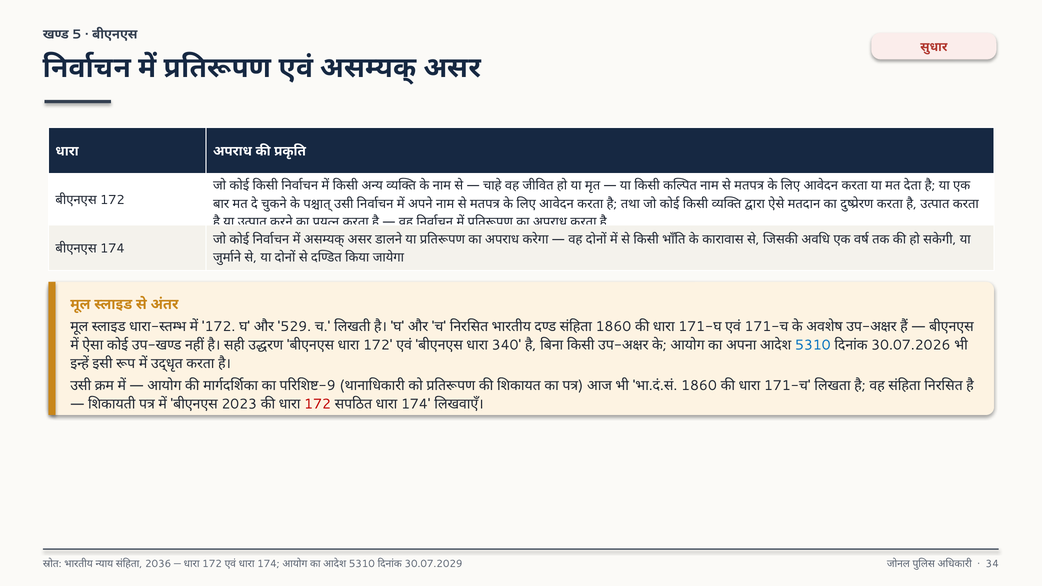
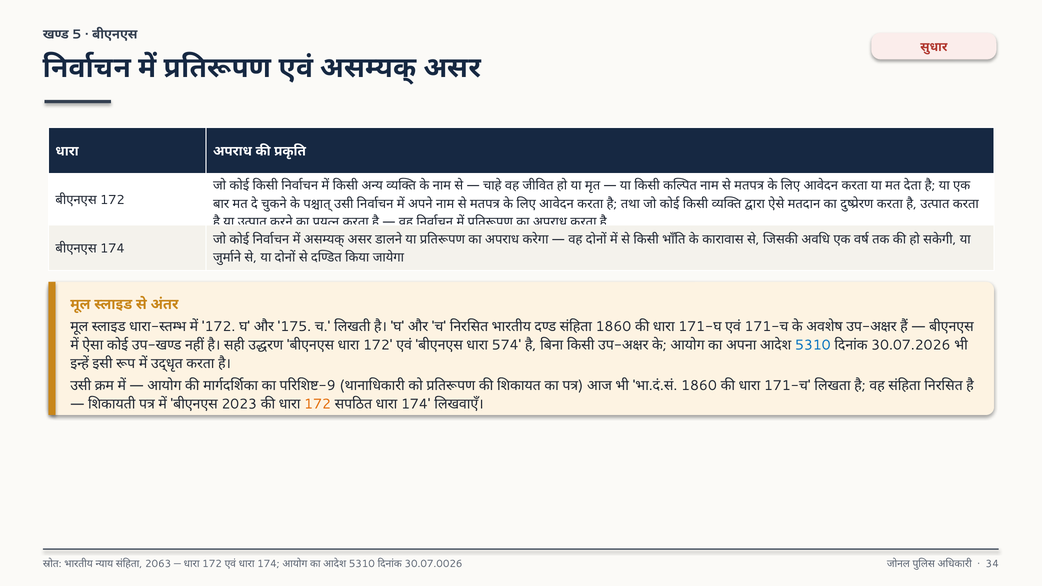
529: 529 -> 175
340: 340 -> 574
172 at (317, 404) colour: red -> orange
2036: 2036 -> 2063
30.07.2029: 30.07.2029 -> 30.07.0026
